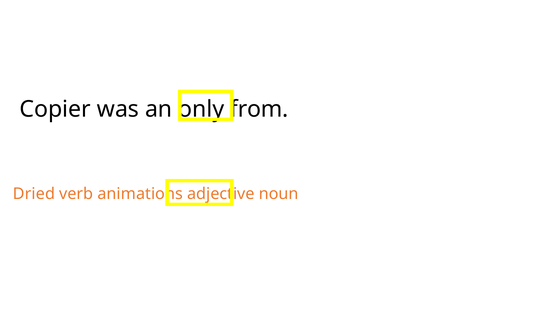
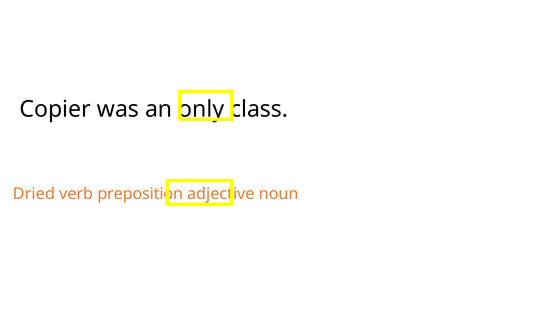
from: from -> class
animations: animations -> preposition
